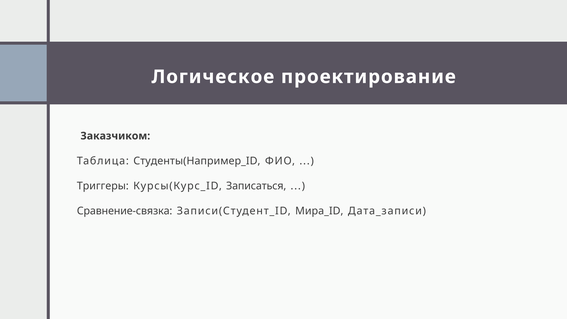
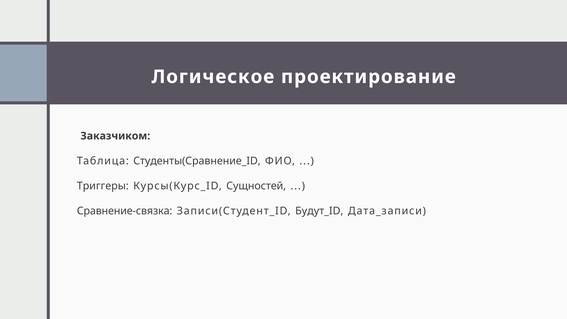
Студенты(Например_ID: Студенты(Например_ID -> Студенты(Сравнение_ID
Записаться: Записаться -> Сущностей
Мира_ID: Мира_ID -> Будут_ID
